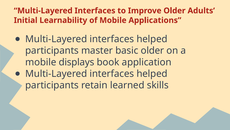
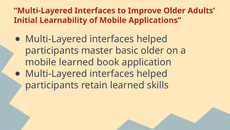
mobile displays: displays -> learned
